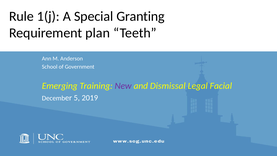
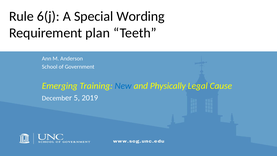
1(j: 1(j -> 6(j
Granting: Granting -> Wording
New colour: purple -> blue
Dismissal: Dismissal -> Physically
Facial: Facial -> Cause
